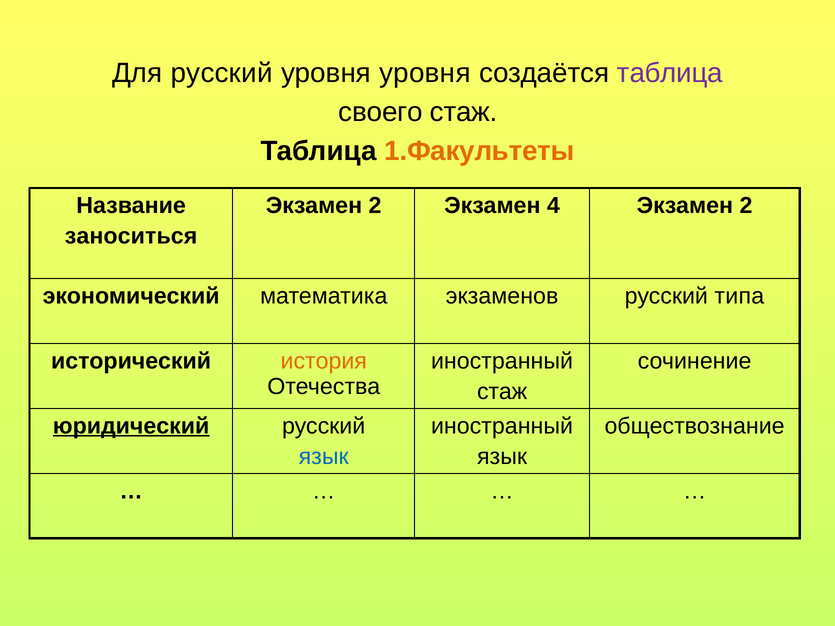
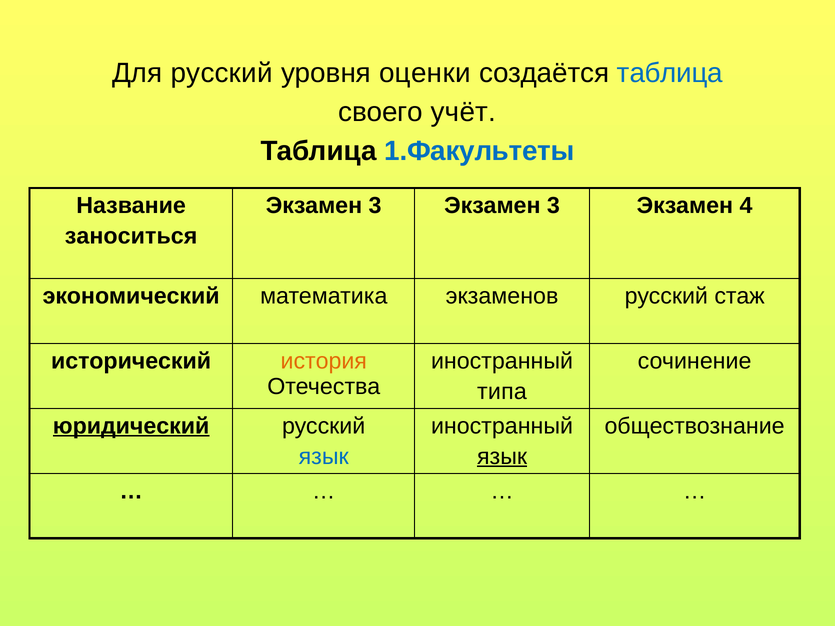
уровня уровня: уровня -> оценки
таблица at (670, 73) colour: purple -> blue
своего стаж: стаж -> учёт
1.Факультеты colour: orange -> blue
2 at (375, 206): 2 -> 3
4 at (553, 206): 4 -> 3
2 at (746, 206): 2 -> 4
типа: типа -> стаж
стаж at (502, 392): стаж -> типа
язык at (502, 457) underline: none -> present
